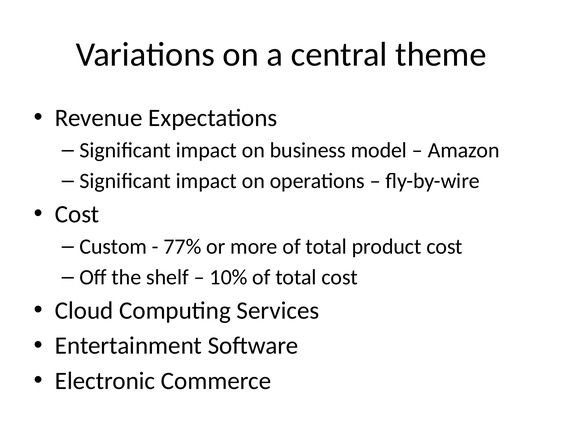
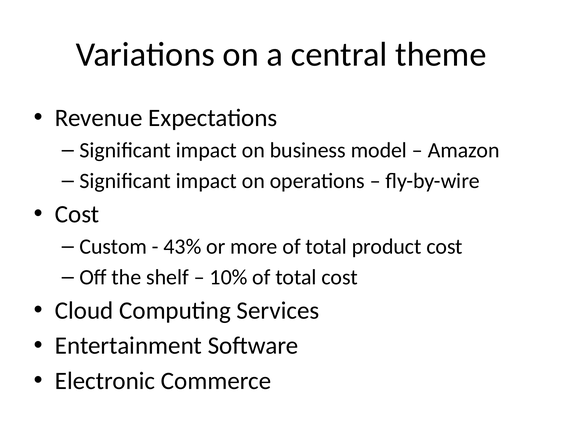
77%: 77% -> 43%
